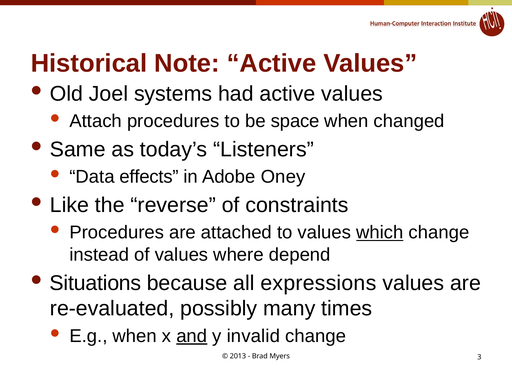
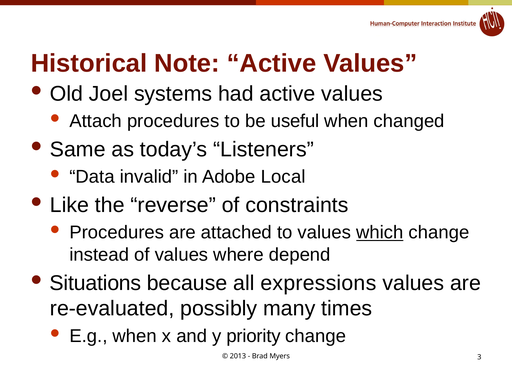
space: space -> useful
effects: effects -> invalid
Oney: Oney -> Local
and underline: present -> none
invalid: invalid -> priority
